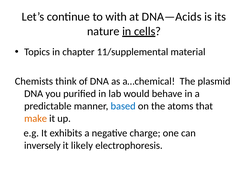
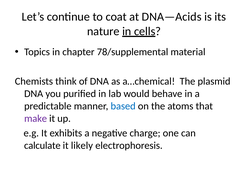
with: with -> coat
11/supplemental: 11/supplemental -> 78/supplemental
make colour: orange -> purple
inversely: inversely -> calculate
